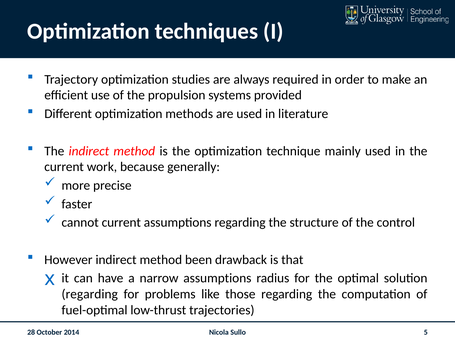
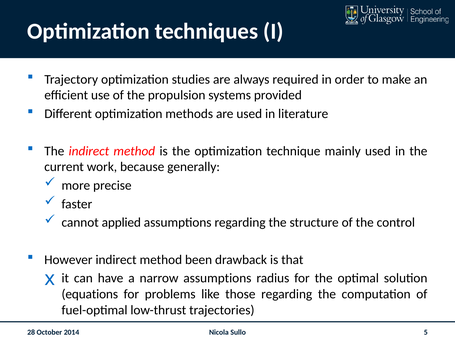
cannot current: current -> applied
regarding at (90, 294): regarding -> equations
